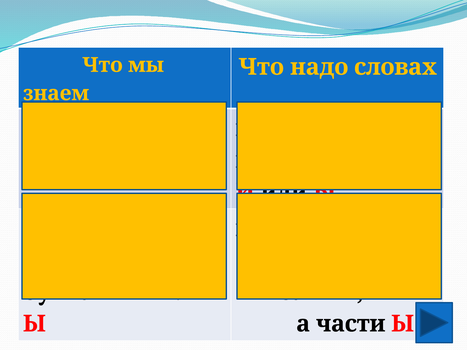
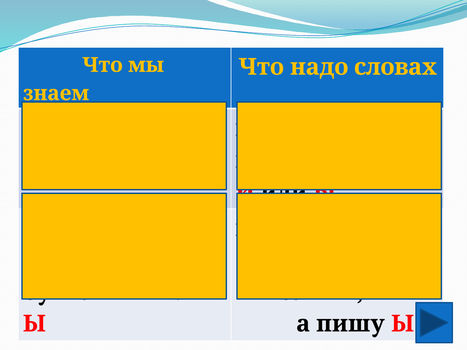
части: части -> пишу
